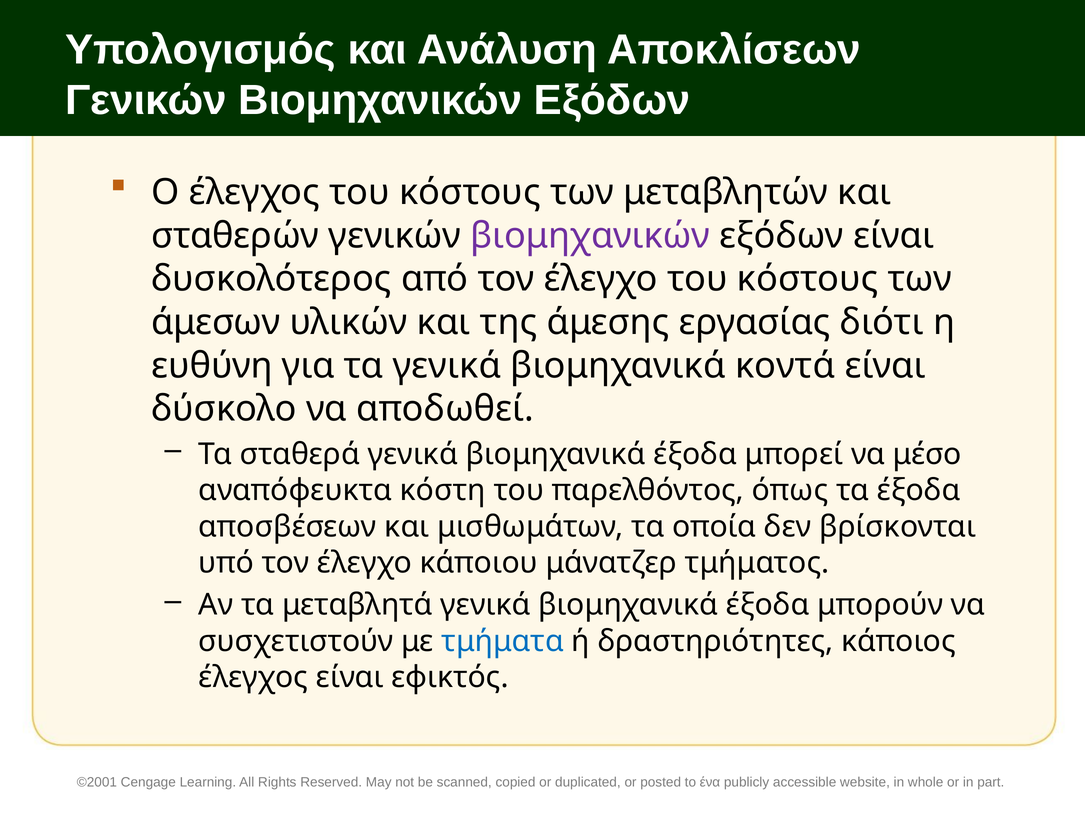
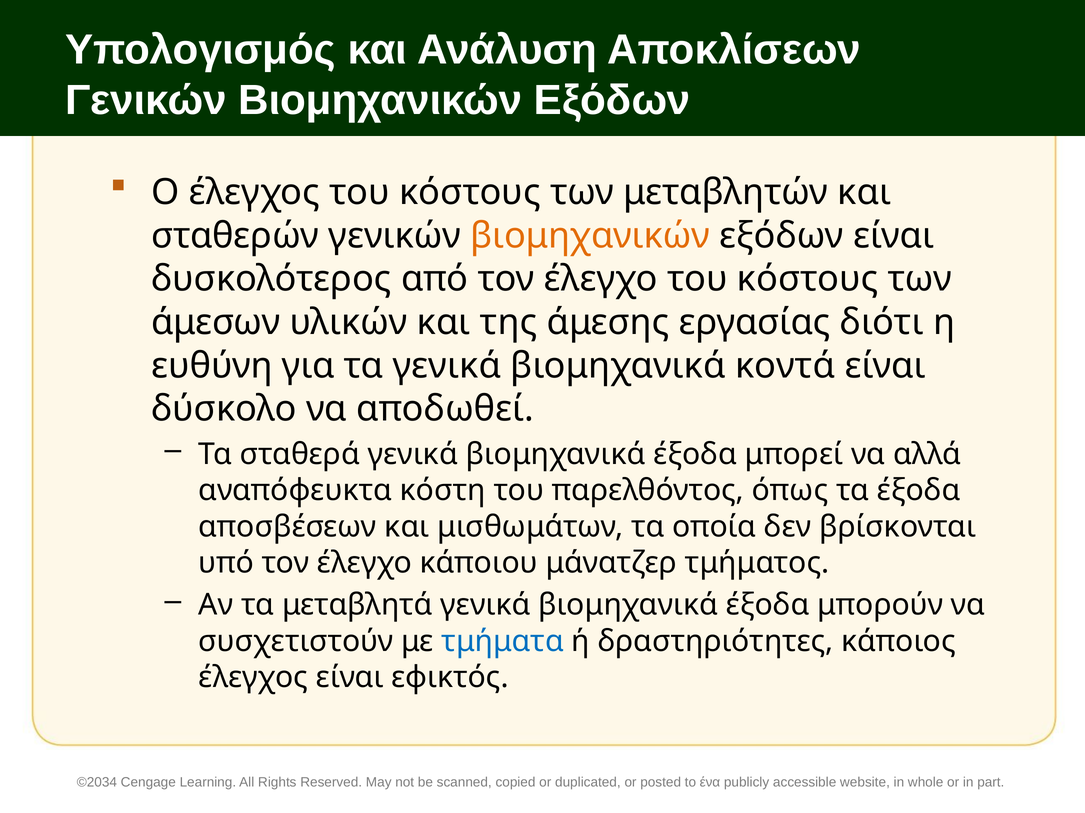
βιομηχανικών at (590, 236) colour: purple -> orange
μέσο: μέσο -> αλλά
©2001: ©2001 -> ©2034
